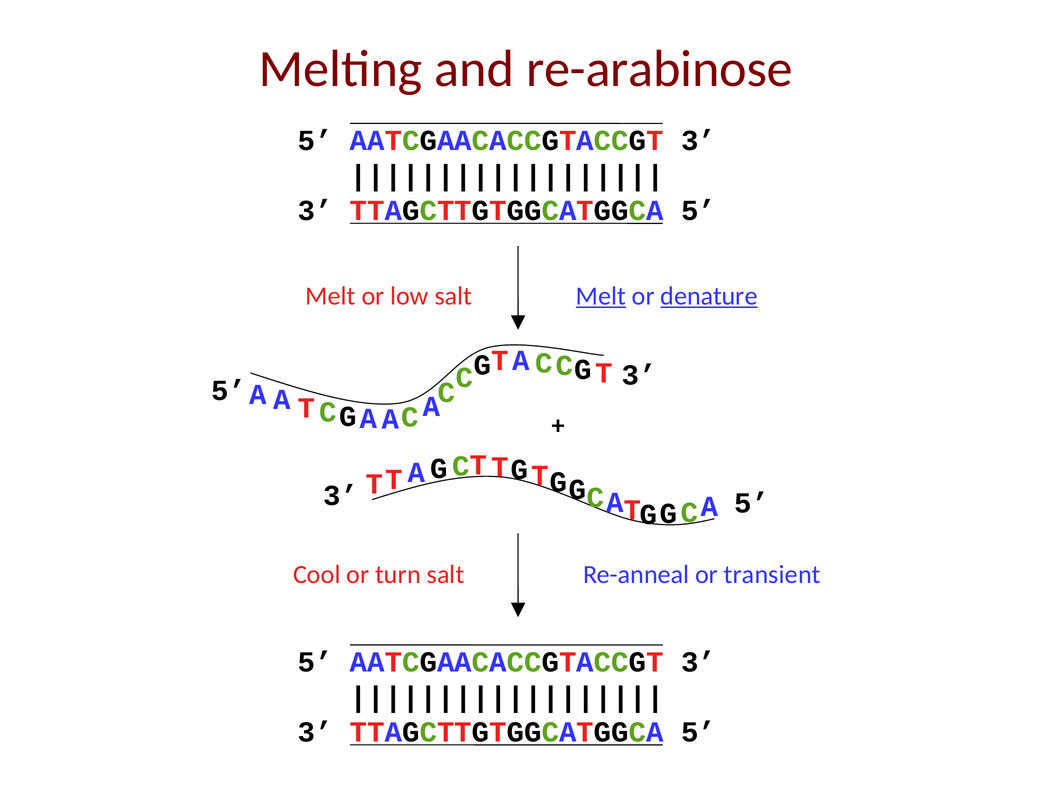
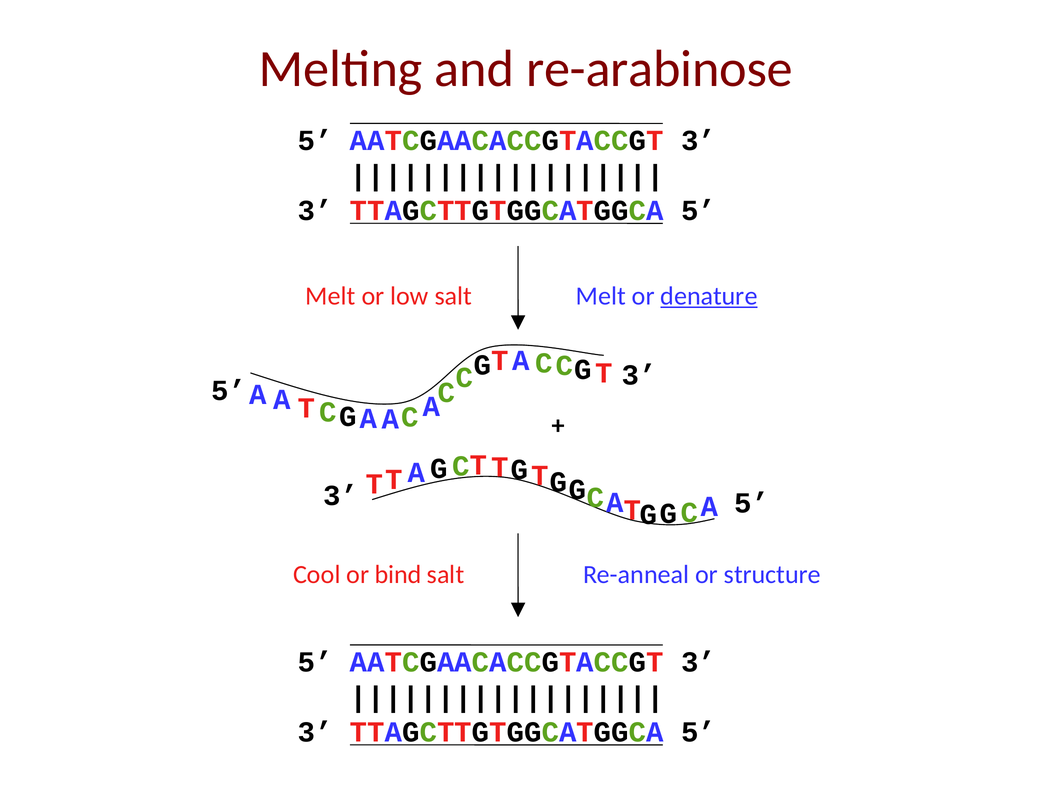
Melt at (601, 296) underline: present -> none
turn: turn -> bind
transient: transient -> structure
